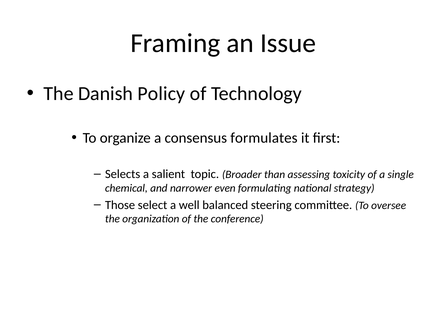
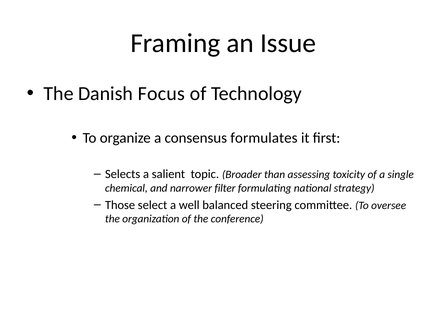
Policy: Policy -> Focus
even: even -> filter
